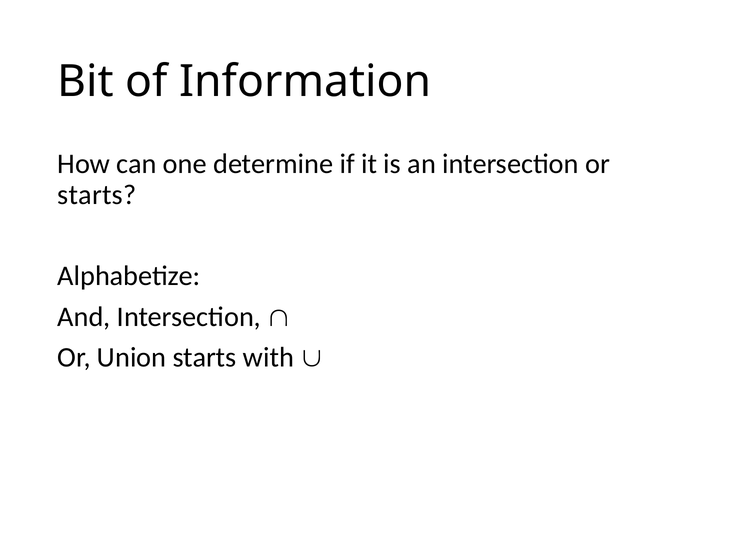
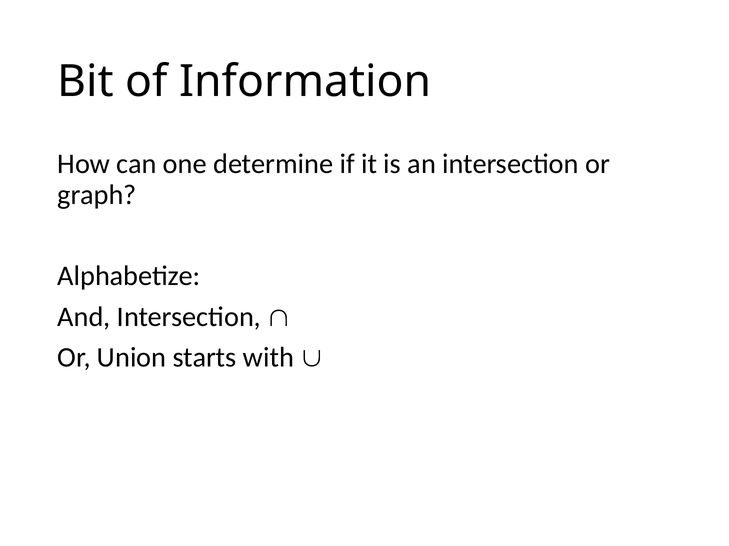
starts at (97, 195): starts -> graph
